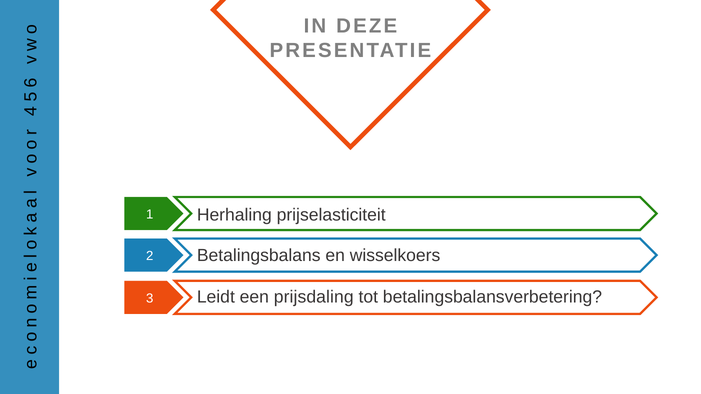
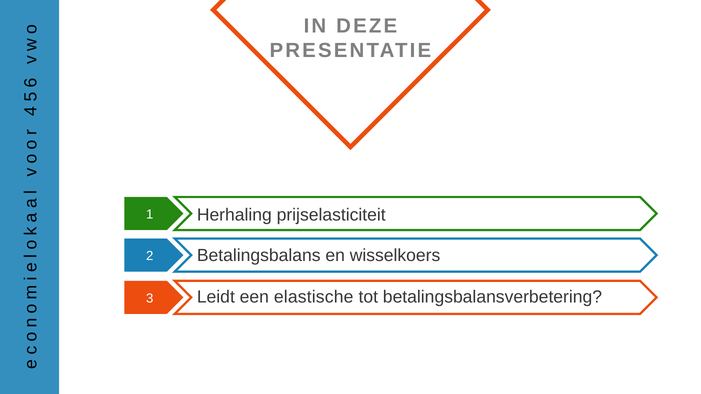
prijsdaling: prijsdaling -> elastische
